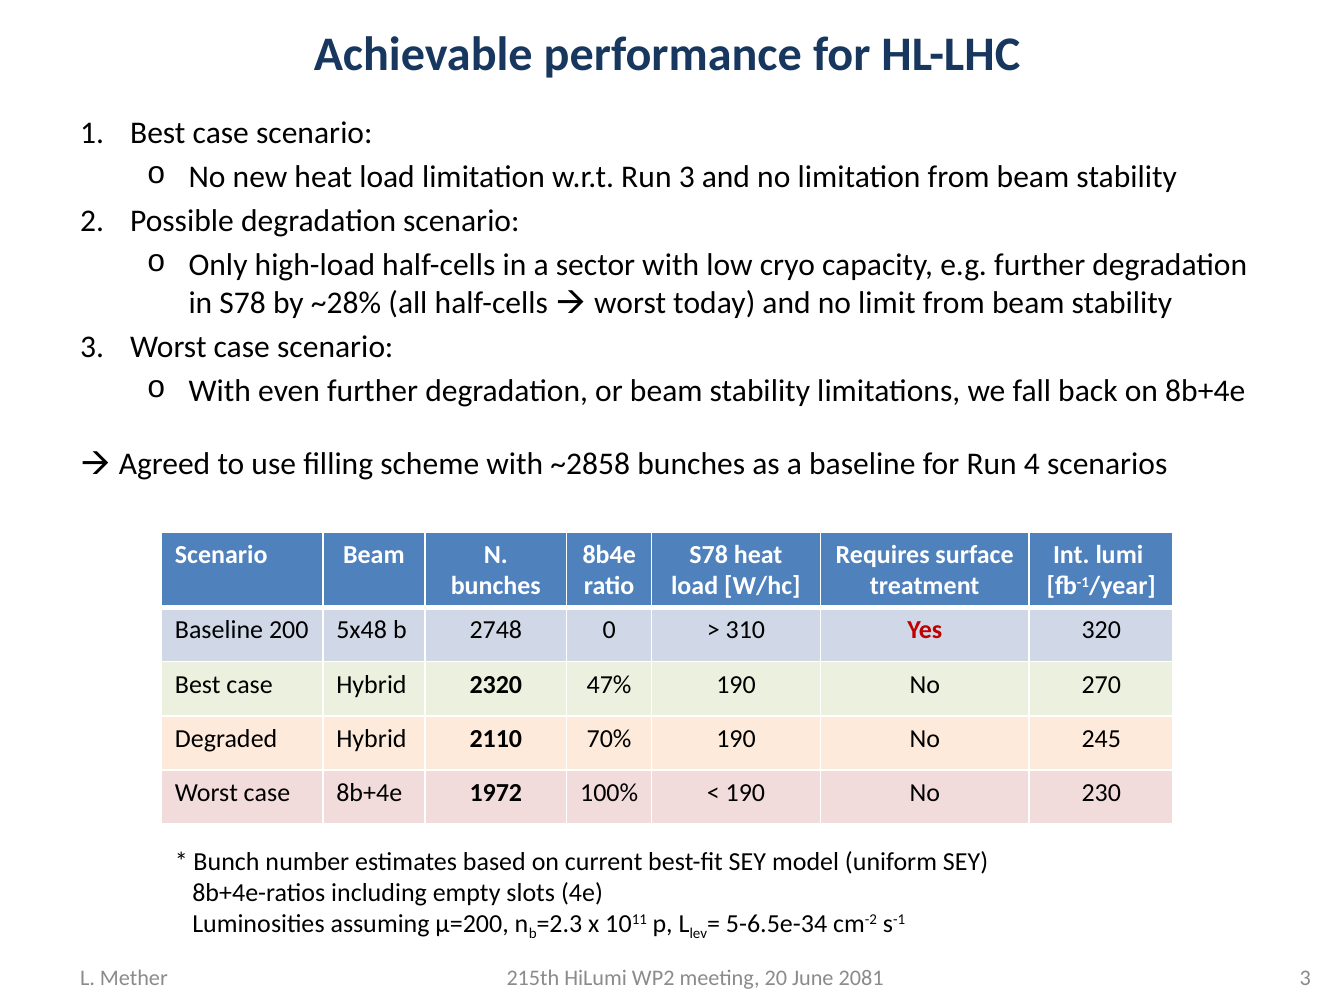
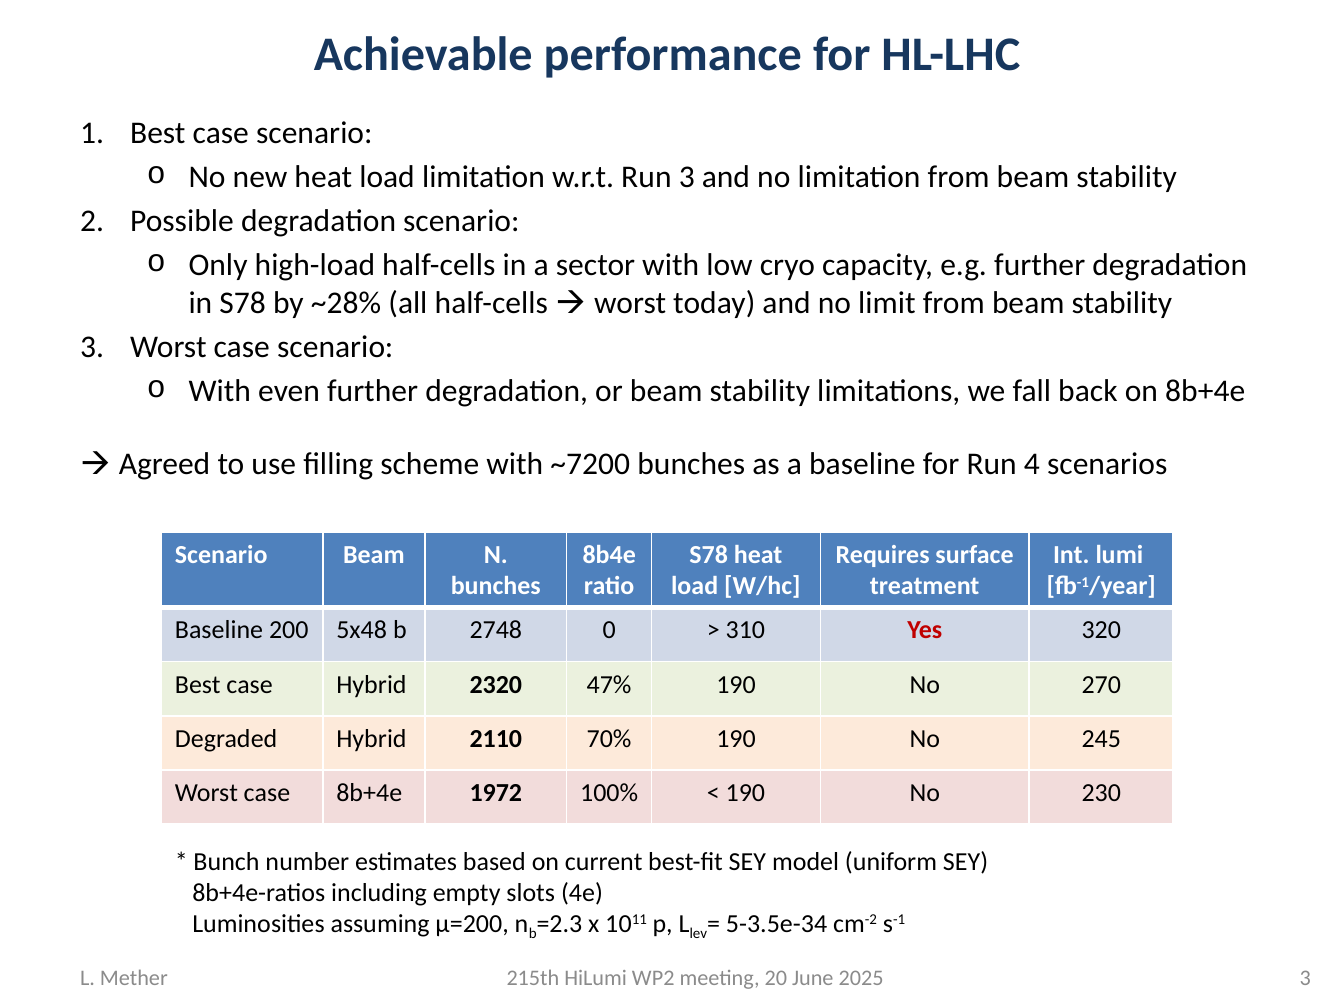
~2858: ~2858 -> ~7200
5-6.5e-34: 5-6.5e-34 -> 5-3.5e-34
2081: 2081 -> 2025
